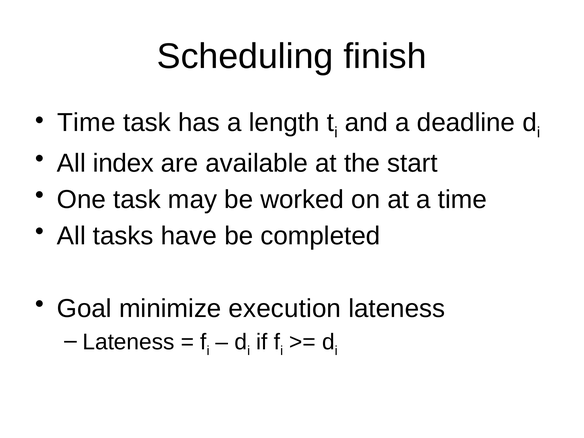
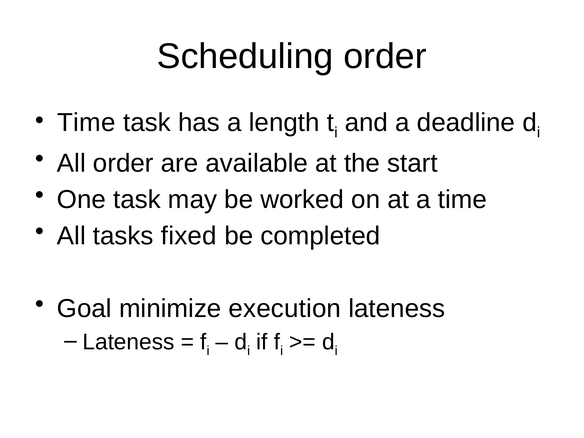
Scheduling finish: finish -> order
All index: index -> order
have: have -> fixed
